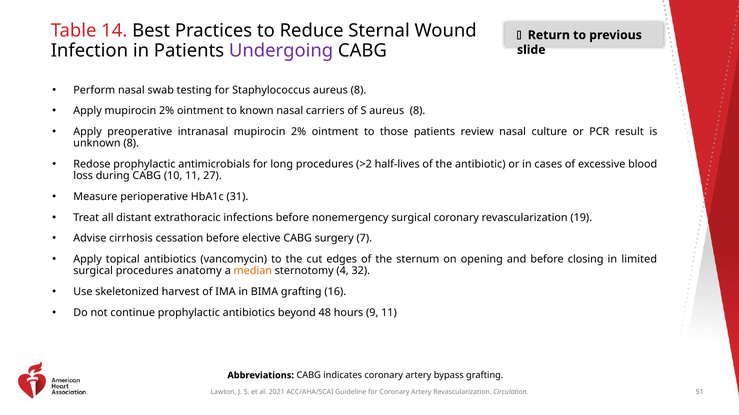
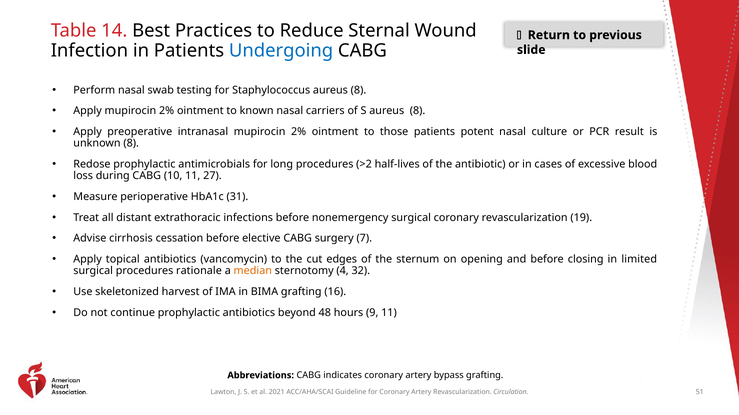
Undergoing colour: purple -> blue
review: review -> potent
anatomy: anatomy -> rationale
